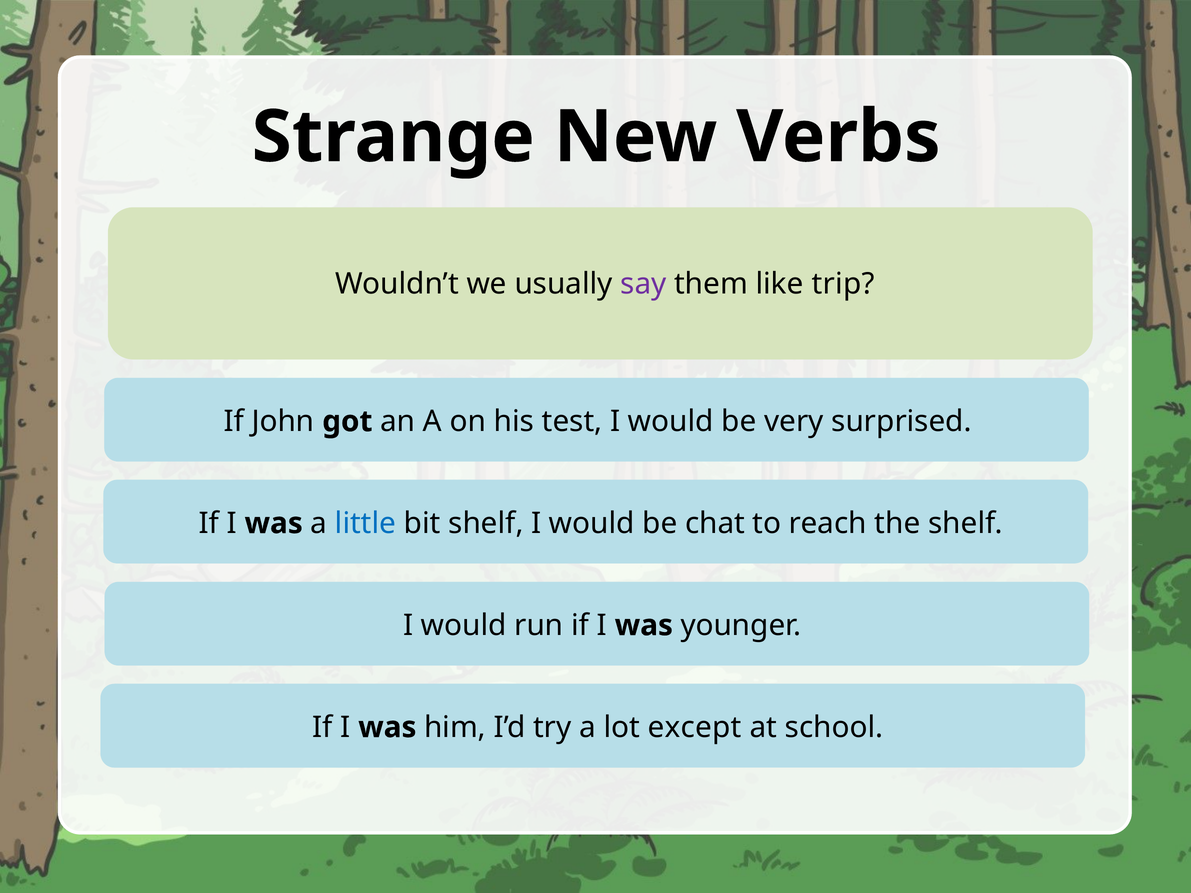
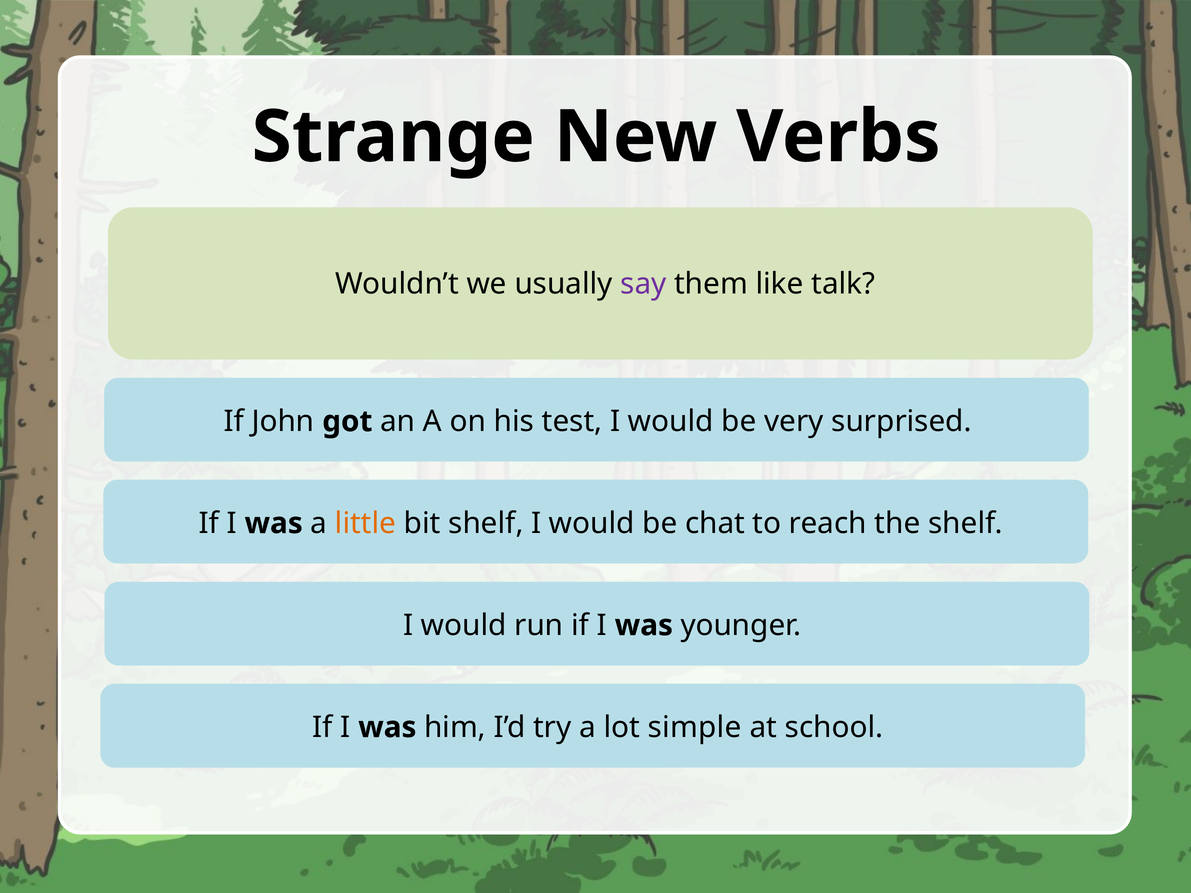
trip: trip -> talk
little colour: blue -> orange
except: except -> simple
